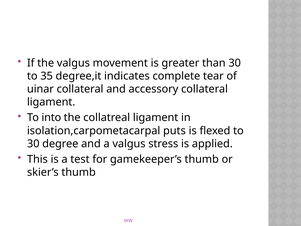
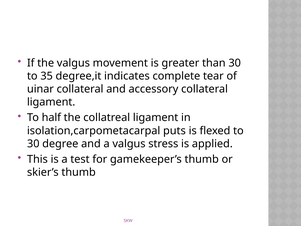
into: into -> half
